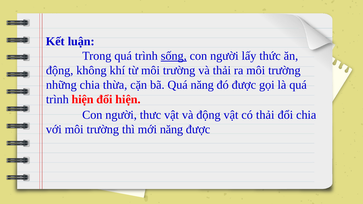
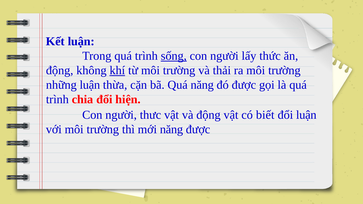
khí underline: none -> present
những chia: chia -> luận
trình hiện: hiện -> chia
có thải: thải -> biết
đổi chia: chia -> luận
